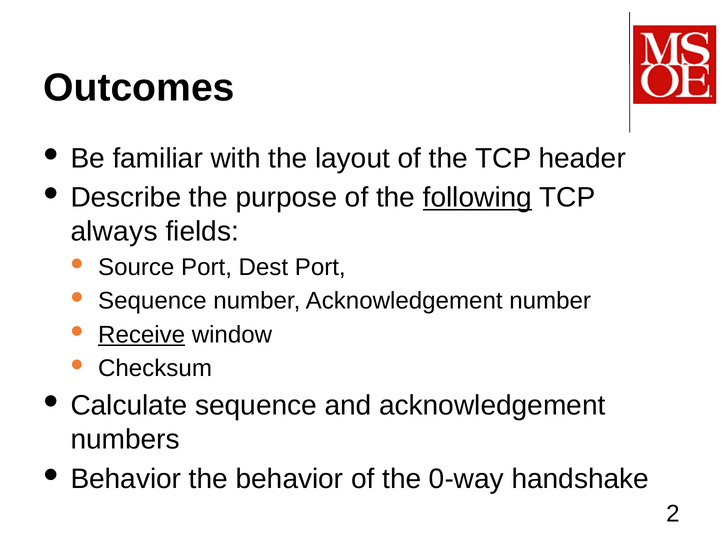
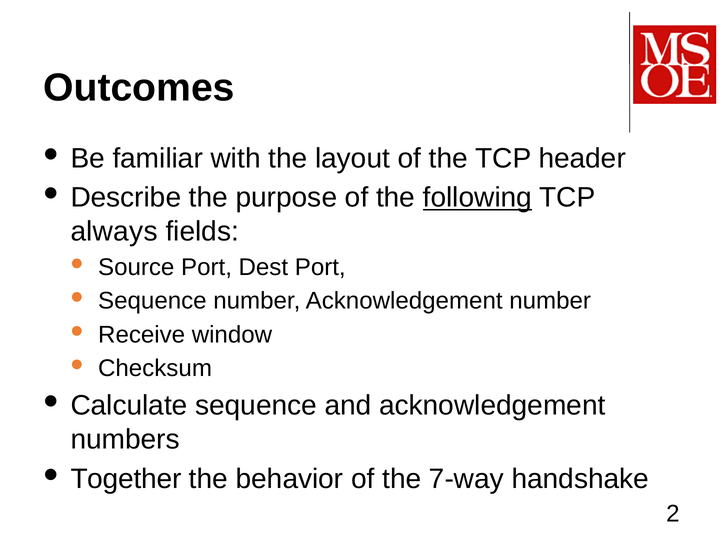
Receive underline: present -> none
Behavior at (126, 479): Behavior -> Together
0-way: 0-way -> 7-way
